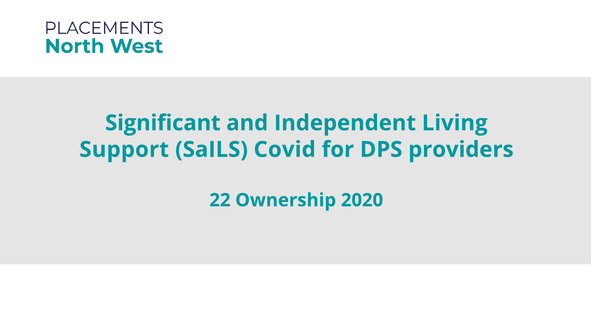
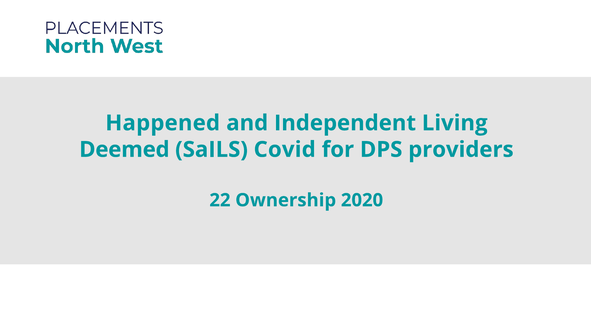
Significant: Significant -> Happened
Support: Support -> Deemed
